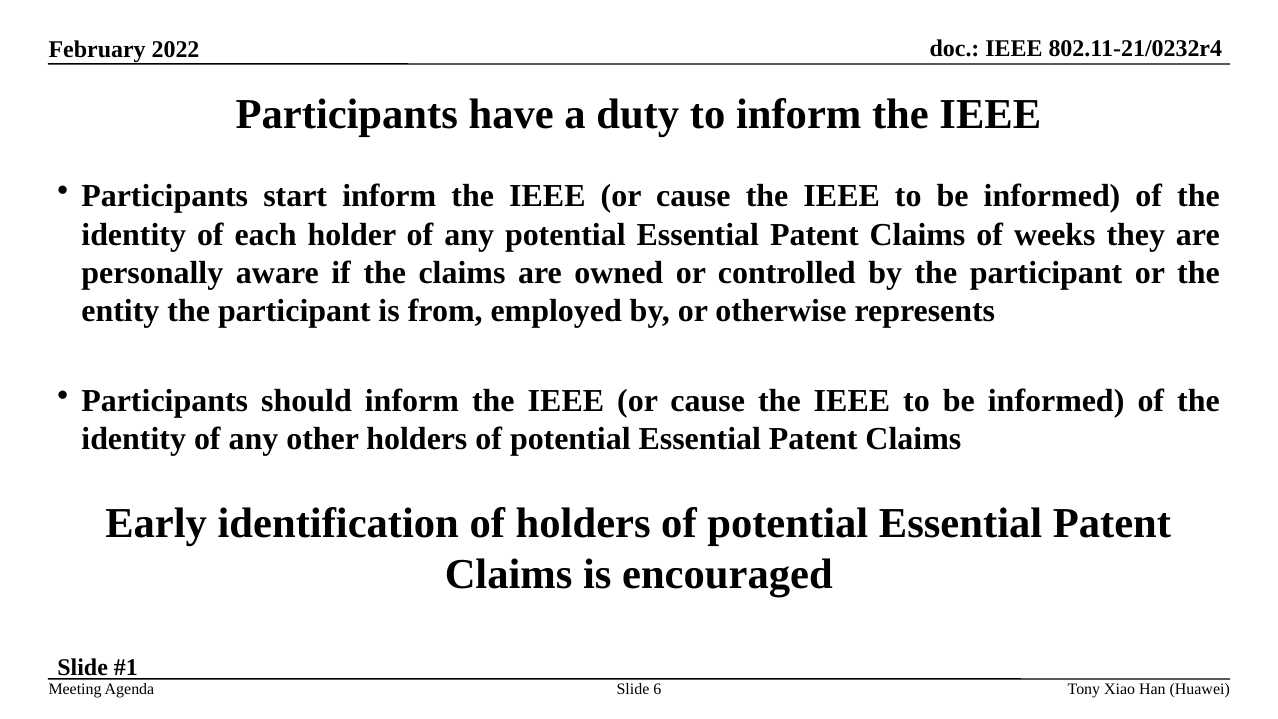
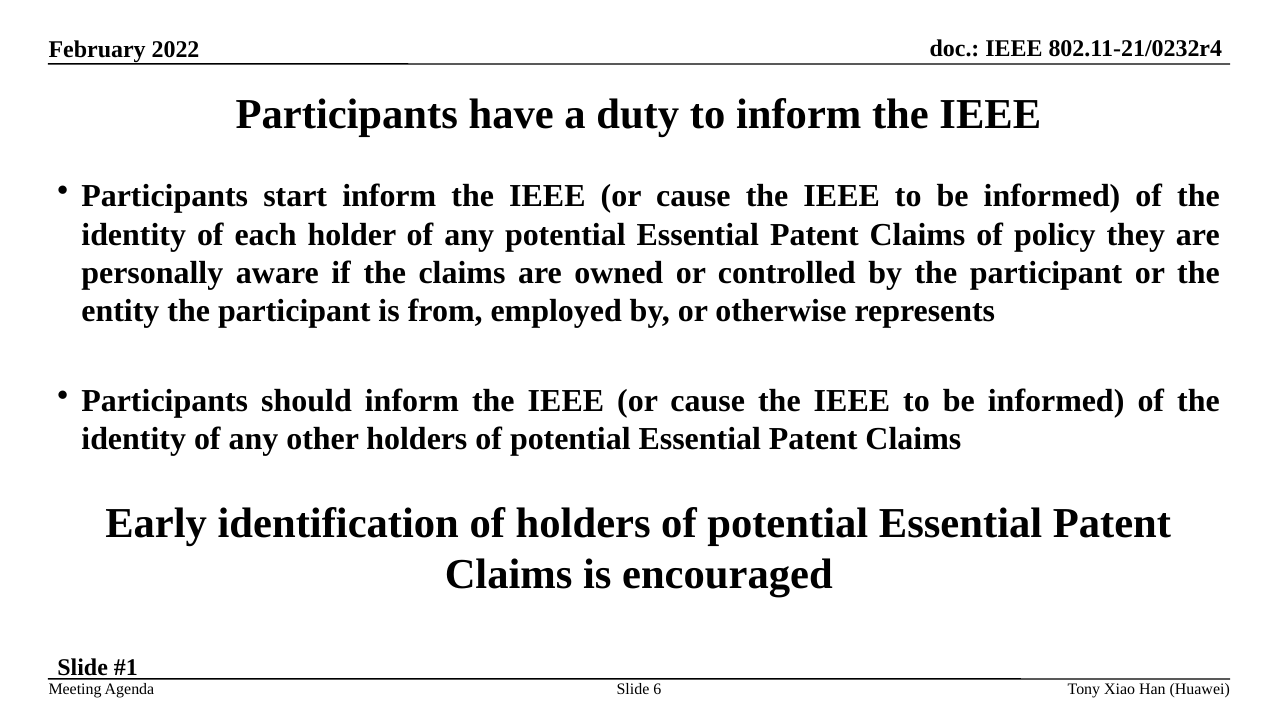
weeks: weeks -> policy
